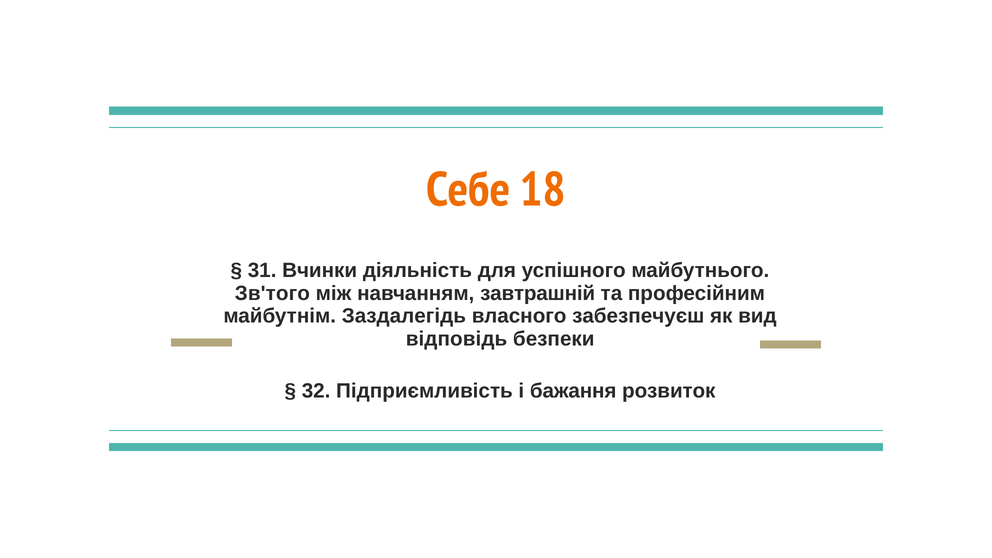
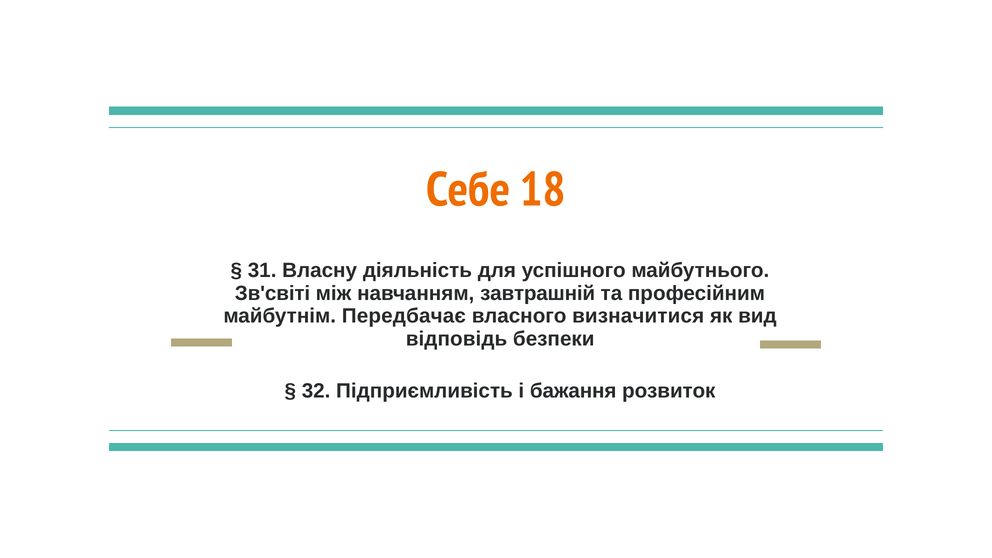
Вчинки: Вчинки -> Власну
Зв'того: Зв'того -> Зв'світі
Заздалегідь: Заздалегідь -> Передбачає
забезпечуєш: забезпечуєш -> визначитися
